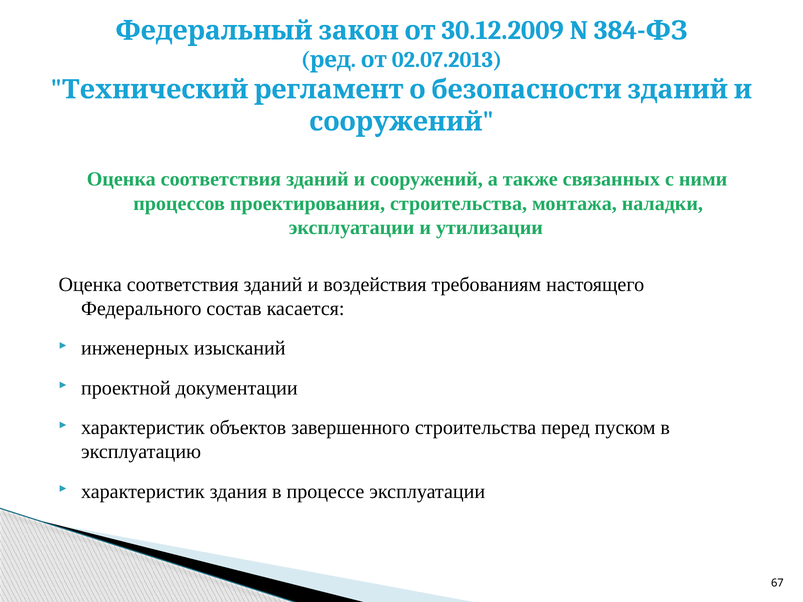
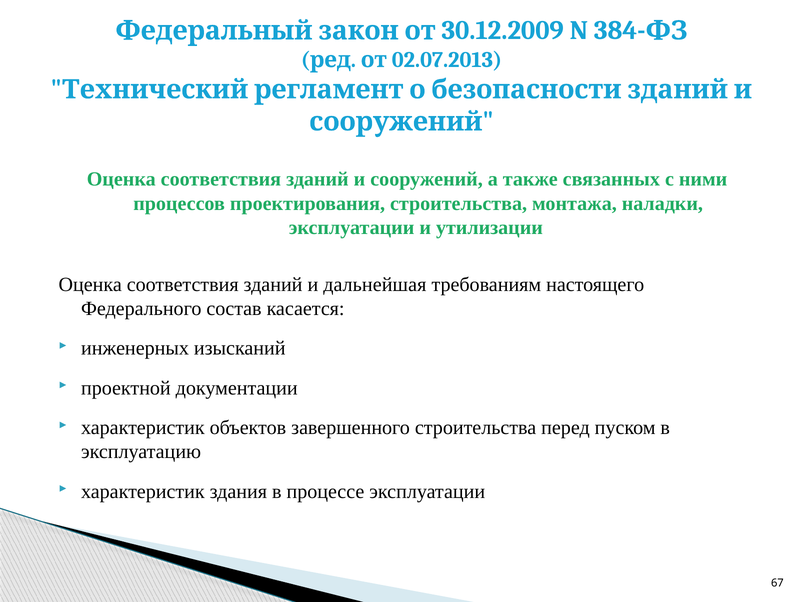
воздействия: воздействия -> дальнейшая
